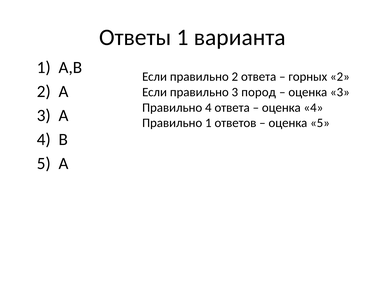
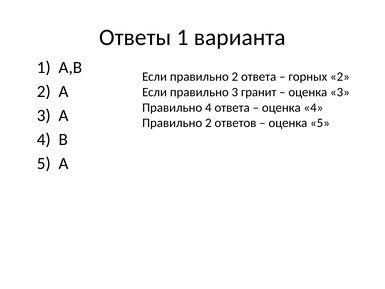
пород: пород -> гранит
1 at (208, 123): 1 -> 2
